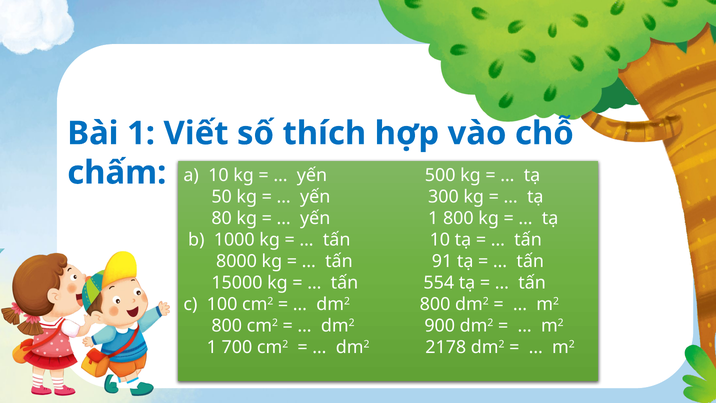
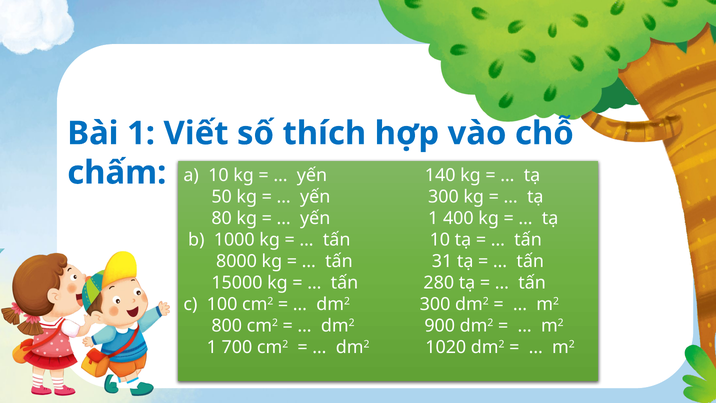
500: 500 -> 140
1 800: 800 -> 400
91: 91 -> 31
554: 554 -> 280
dm2 800: 800 -> 300
2178: 2178 -> 1020
